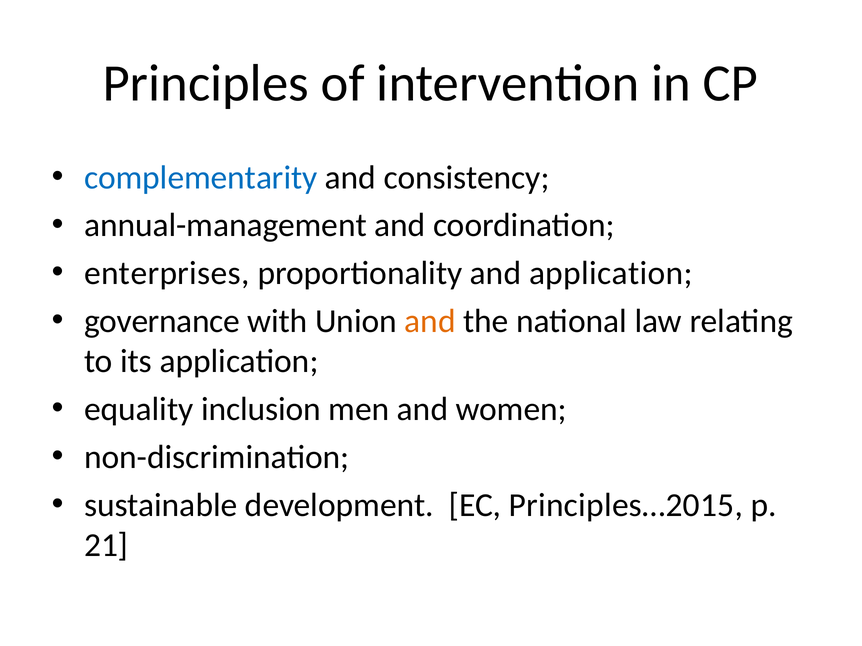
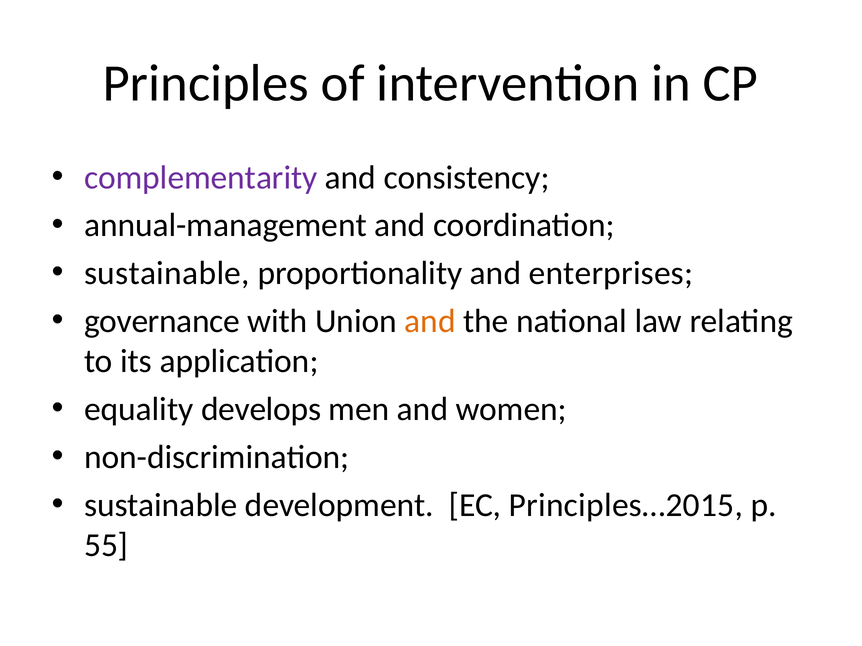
complementarity colour: blue -> purple
enterprises at (167, 273): enterprises -> sustainable
and application: application -> enterprises
inclusion: inclusion -> develops
21: 21 -> 55
